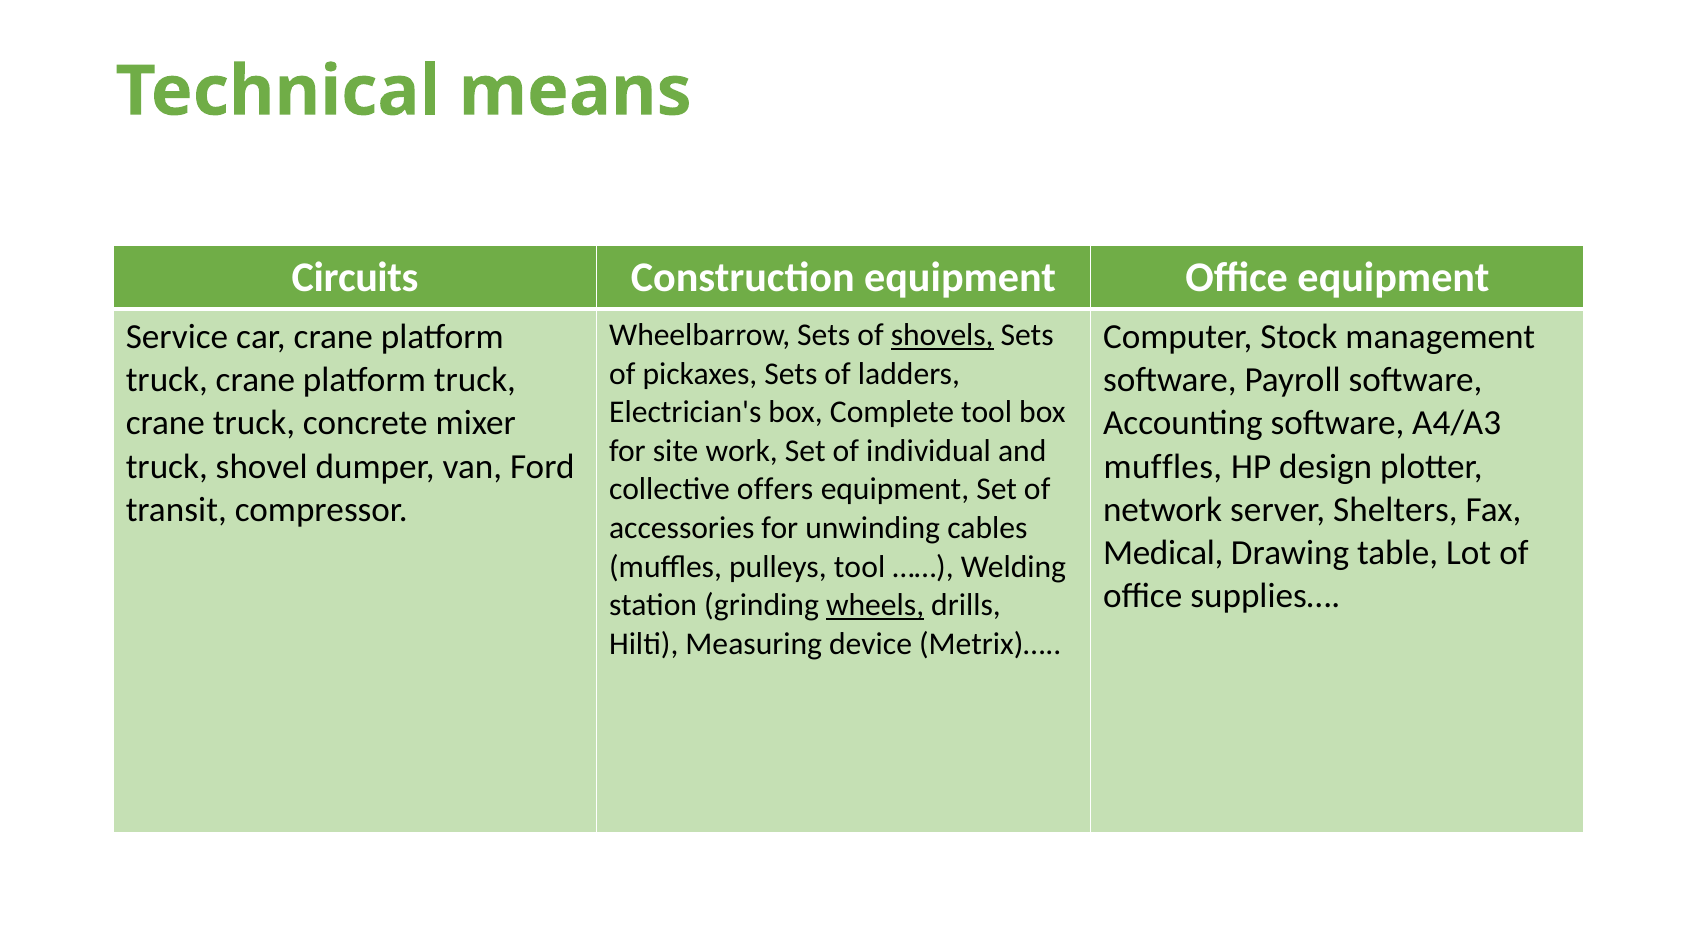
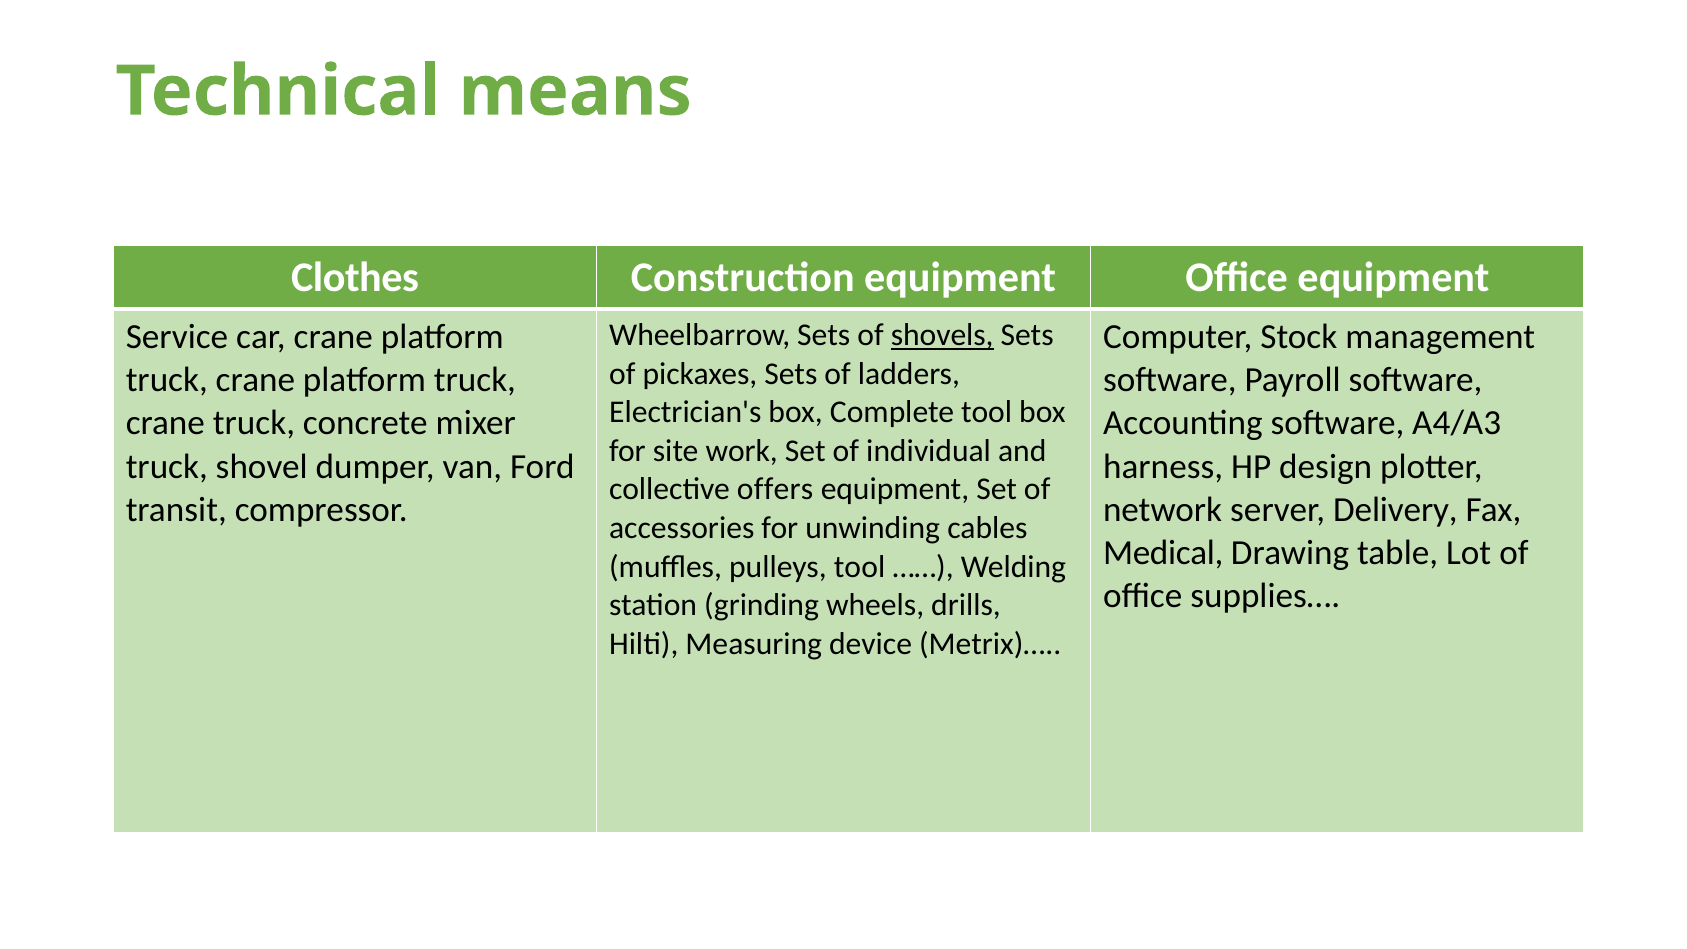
Circuits: Circuits -> Clothes
muffles at (1163, 466): muffles -> harness
Shelters: Shelters -> Delivery
wheels underline: present -> none
